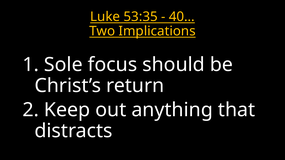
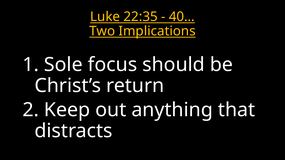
53:35: 53:35 -> 22:35
